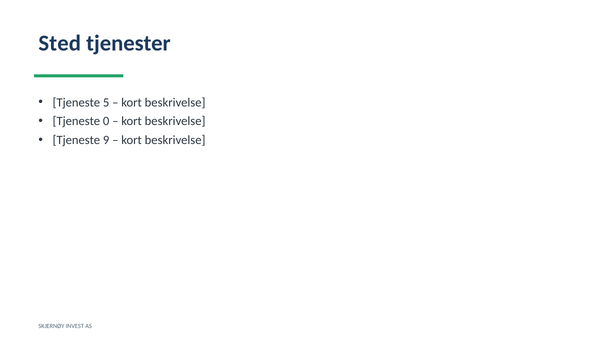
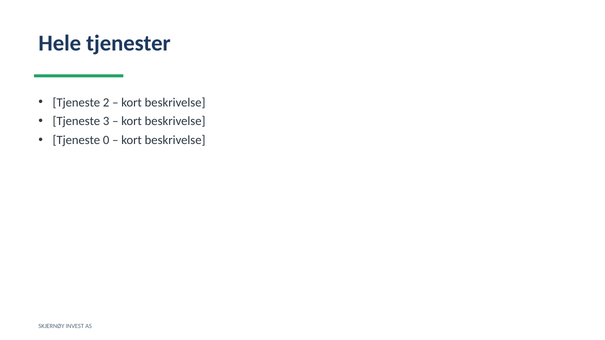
Sted: Sted -> Hele
5: 5 -> 2
0: 0 -> 3
9: 9 -> 0
